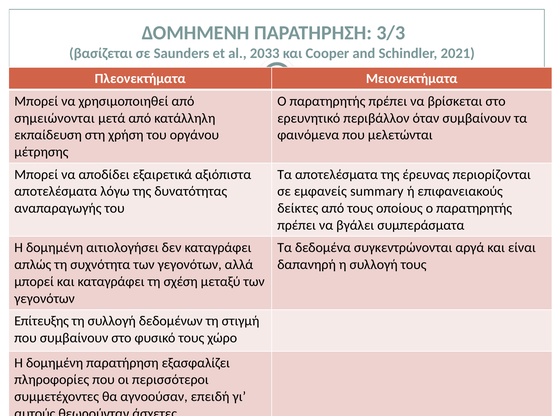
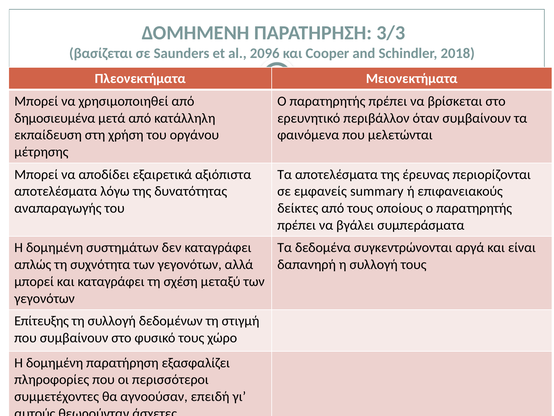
2033: 2033 -> 2096
2021: 2021 -> 2018
σημειώνονται: σημειώνονται -> δημοσιευμένα
αιτιολογήσει: αιτιολογήσει -> συστημάτων
